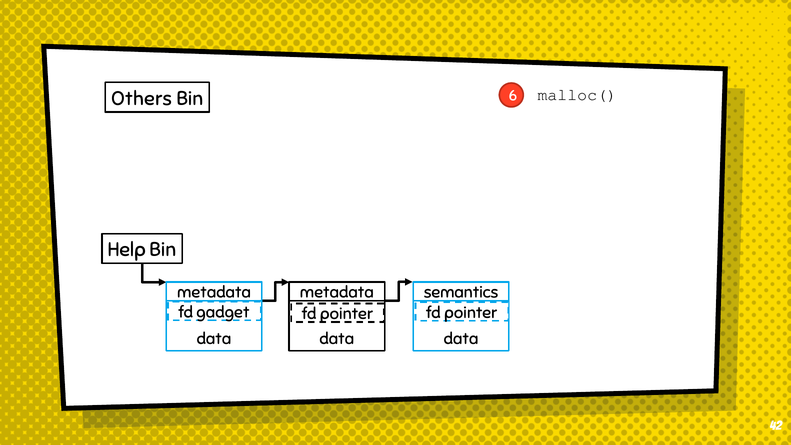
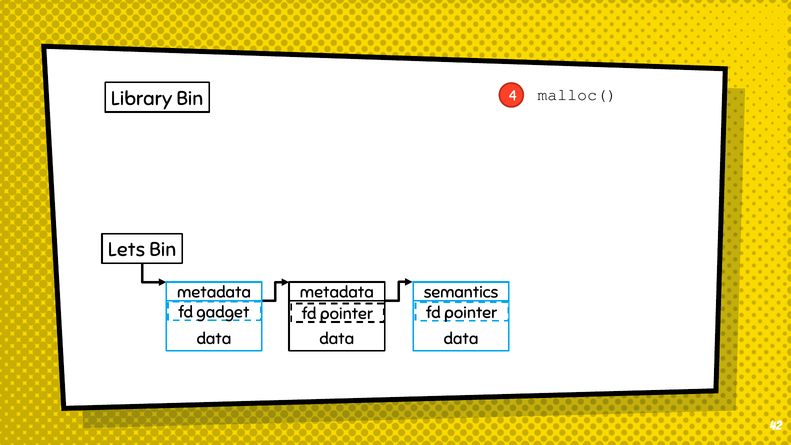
Others: Others -> Library
6: 6 -> 4
Help: Help -> Lets
